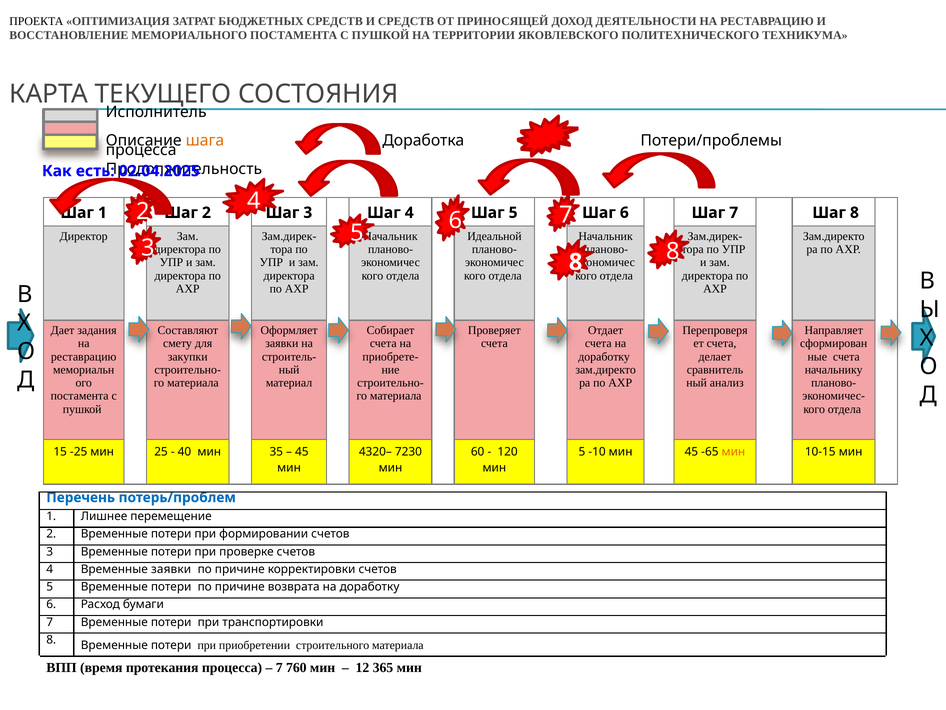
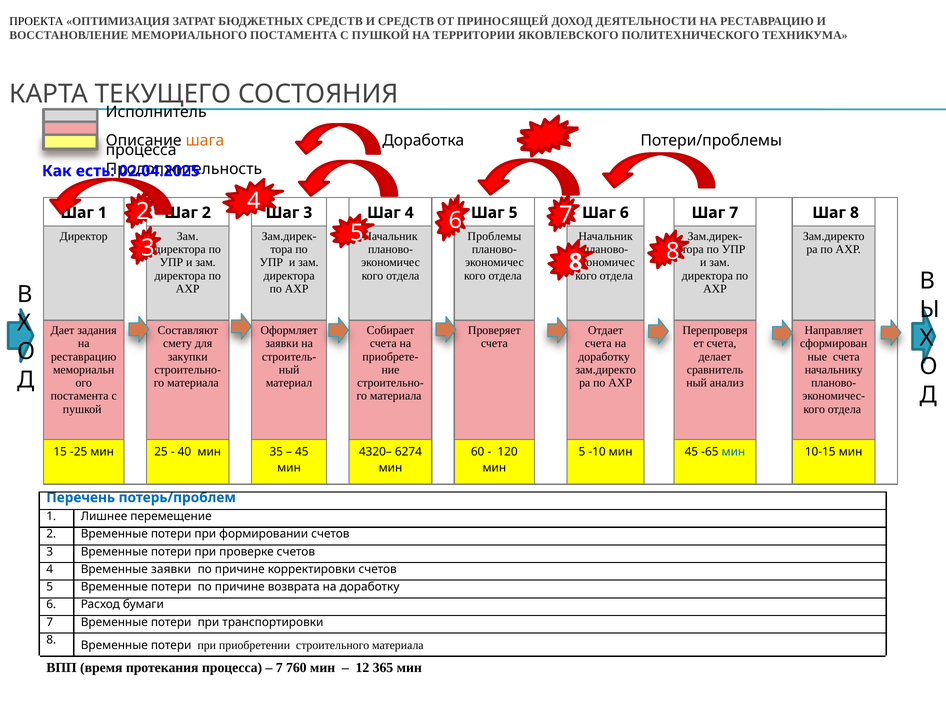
Идеальной: Идеальной -> Проблемы
7230: 7230 -> 6274
мин at (733, 451) colour: orange -> blue
